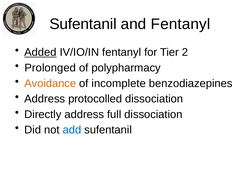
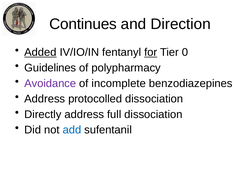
Sufentanil at (83, 24): Sufentanil -> Continues
and Fentanyl: Fentanyl -> Direction
for underline: none -> present
2: 2 -> 0
Prolonged: Prolonged -> Guidelines
Avoidance colour: orange -> purple
